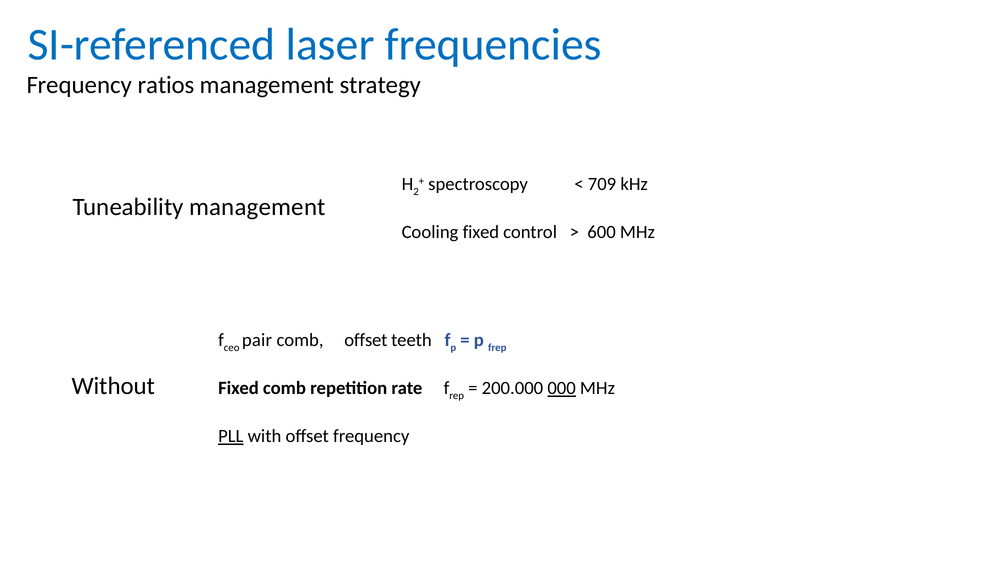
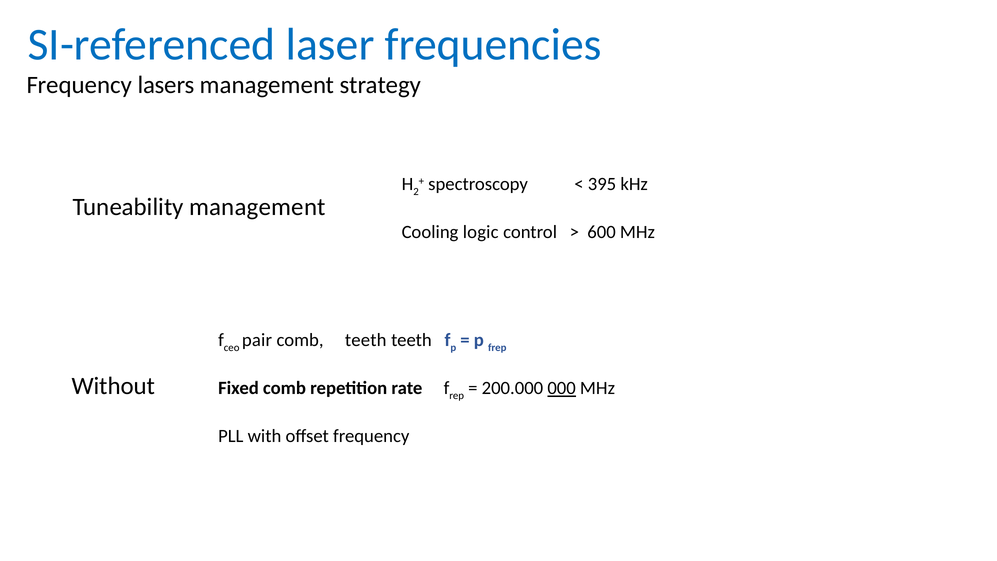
ratios: ratios -> lasers
709: 709 -> 395
Cooling fixed: fixed -> logic
comb offset: offset -> teeth
PLL underline: present -> none
